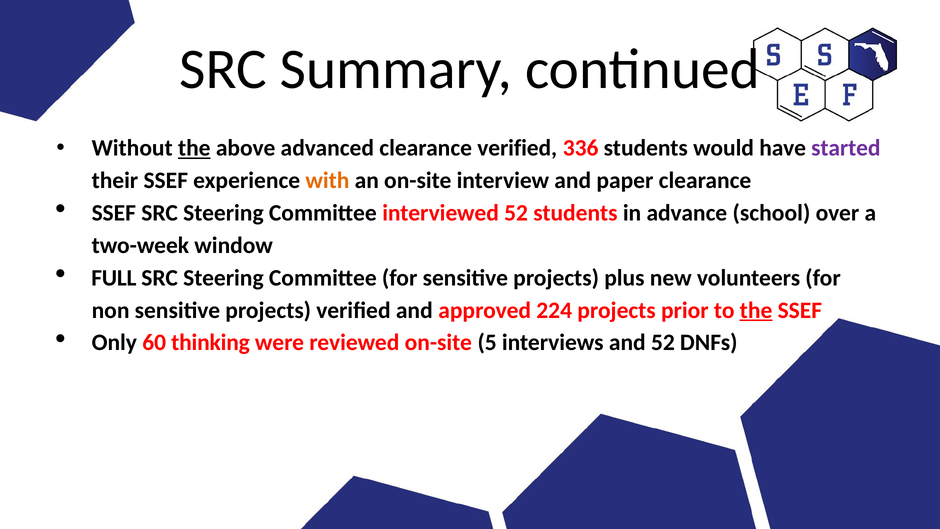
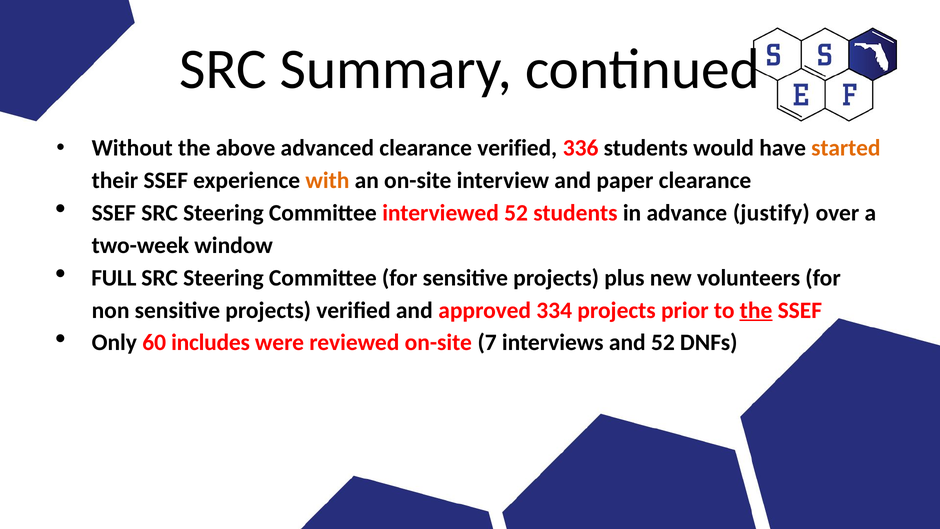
the at (194, 148) underline: present -> none
started colour: purple -> orange
school: school -> justify
224: 224 -> 334
thinking: thinking -> includes
5: 5 -> 7
